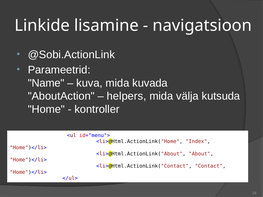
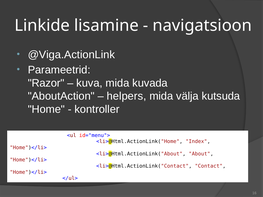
@Sobi.ActionLink: @Sobi.ActionLink -> @Viga.ActionLink
Name: Name -> Razor
